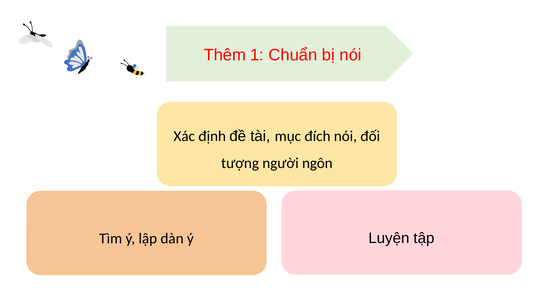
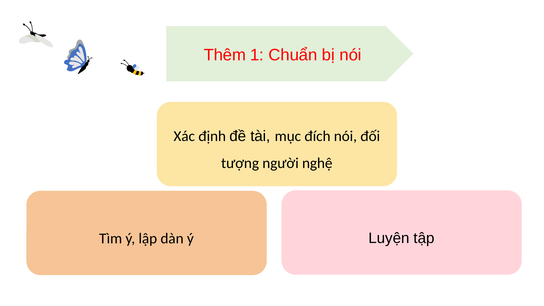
ngôn: ngôn -> nghệ
